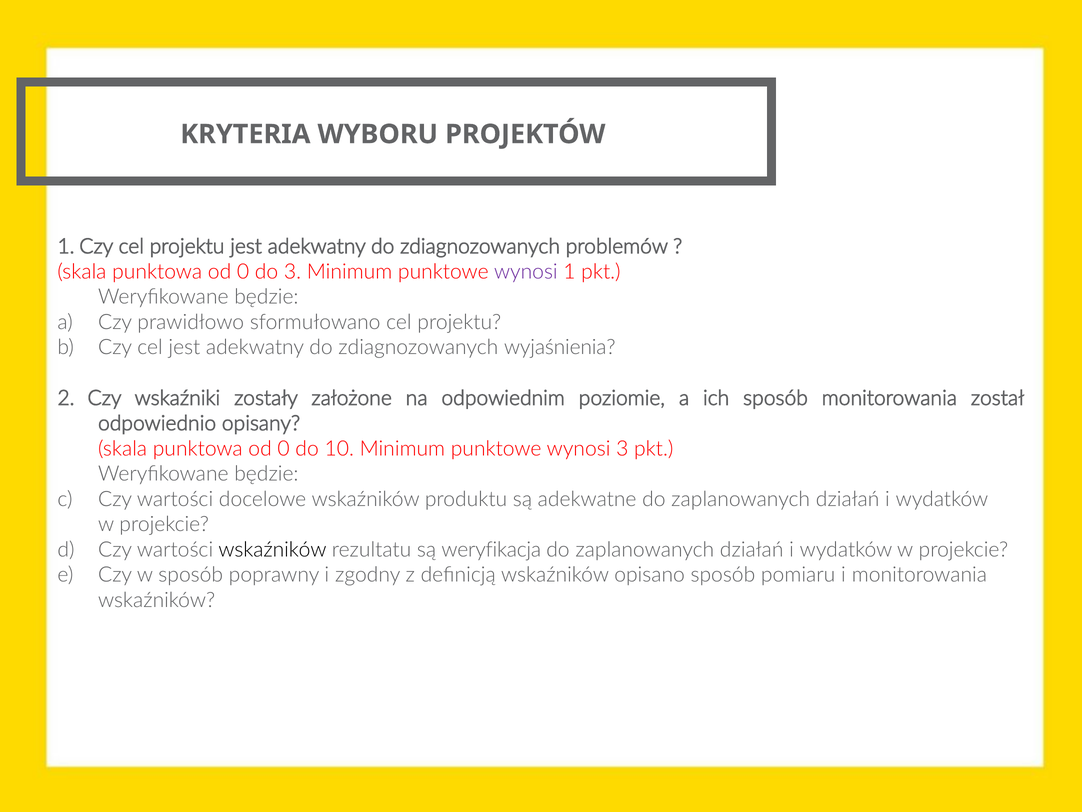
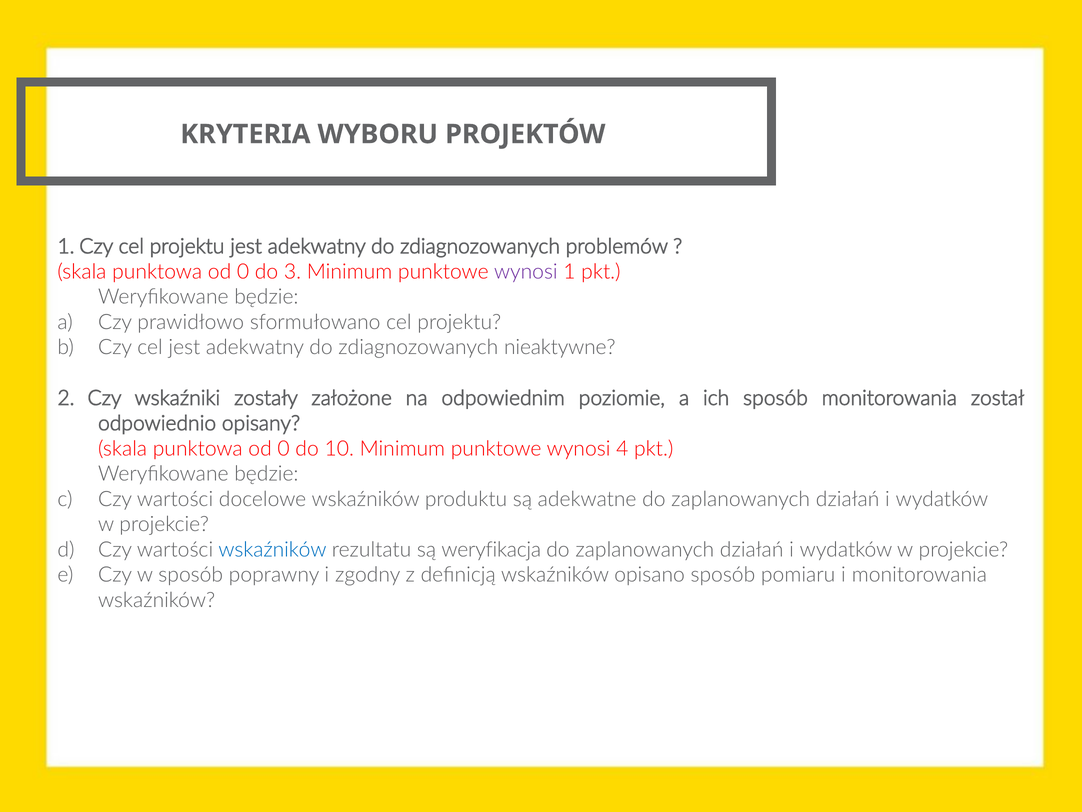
wyjaśnienia: wyjaśnienia -> nieaktywne
wynosi 3: 3 -> 4
wskaźników at (272, 549) colour: black -> blue
